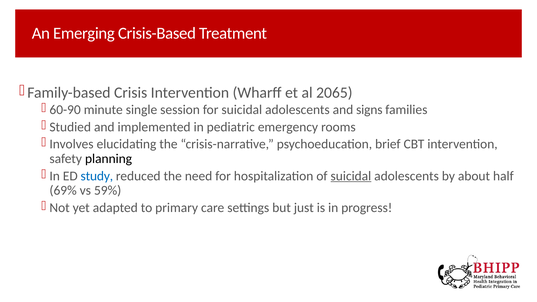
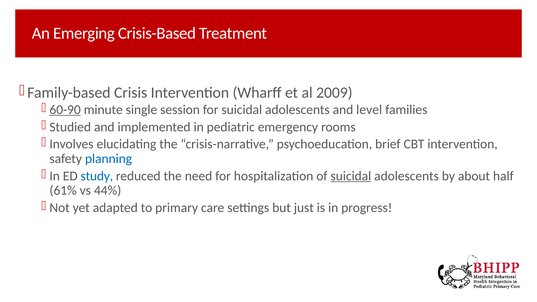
2065: 2065 -> 2009
60-90 underline: none -> present
signs: signs -> level
planning colour: black -> blue
69%: 69% -> 61%
59%: 59% -> 44%
